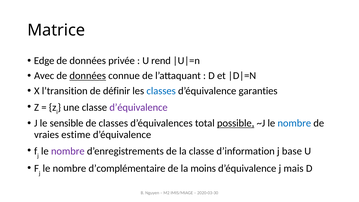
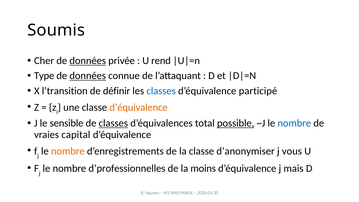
Matrice: Matrice -> Soumis
Edge: Edge -> Cher
données at (88, 61) underline: none -> present
Avec: Avec -> Type
garanties: garanties -> participé
d’équivalence at (139, 107) colour: purple -> orange
classes at (113, 123) underline: none -> present
estime: estime -> capital
nombre at (68, 151) colour: purple -> orange
d’information: d’information -> d’anonymiser
base: base -> vous
d’complémentaire: d’complémentaire -> d’professionnelles
